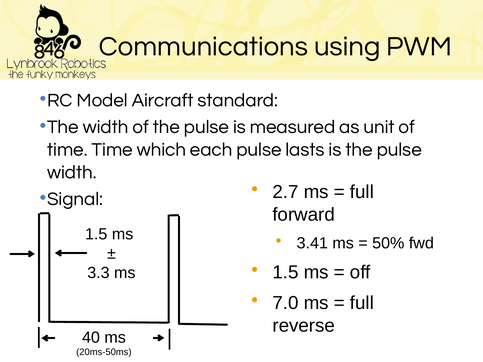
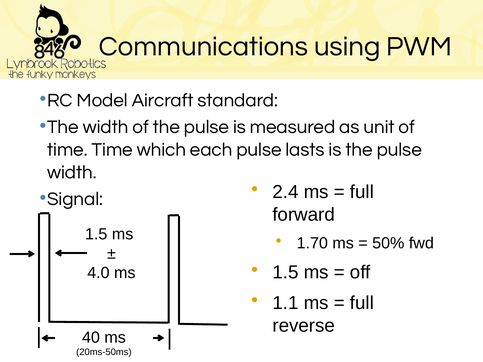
2.7: 2.7 -> 2.4
3.41: 3.41 -> 1.70
3.3: 3.3 -> 4.0
7.0: 7.0 -> 1.1
